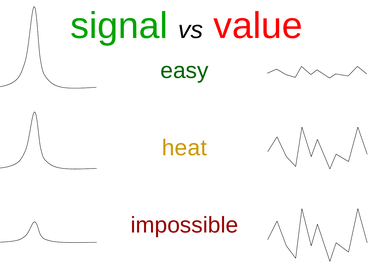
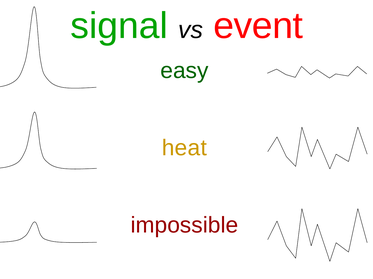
value: value -> event
